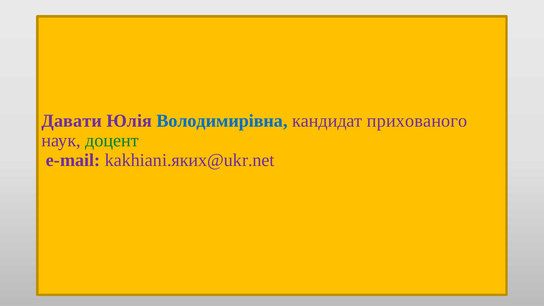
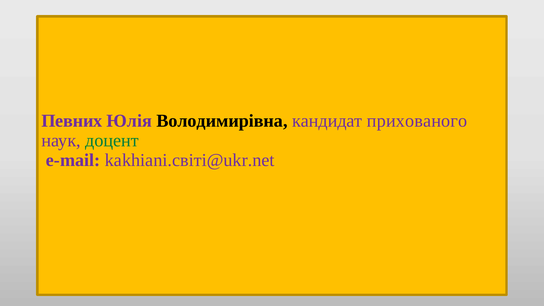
Давати: Давати -> Певних
Володимирівна colour: blue -> black
kakhiani.яких@ukr.net: kakhiani.яких@ukr.net -> kakhiani.світі@ukr.net
